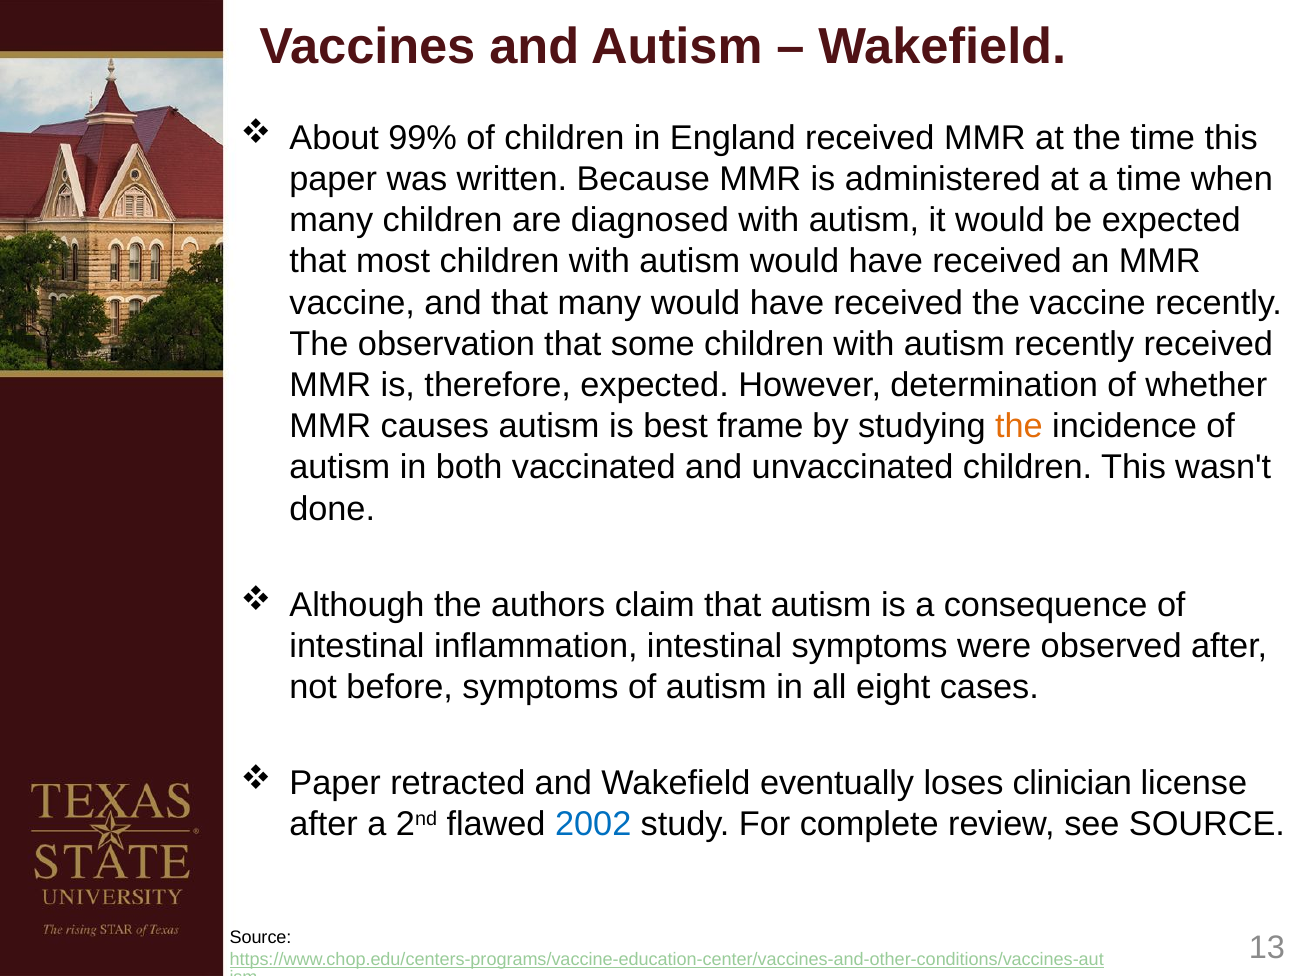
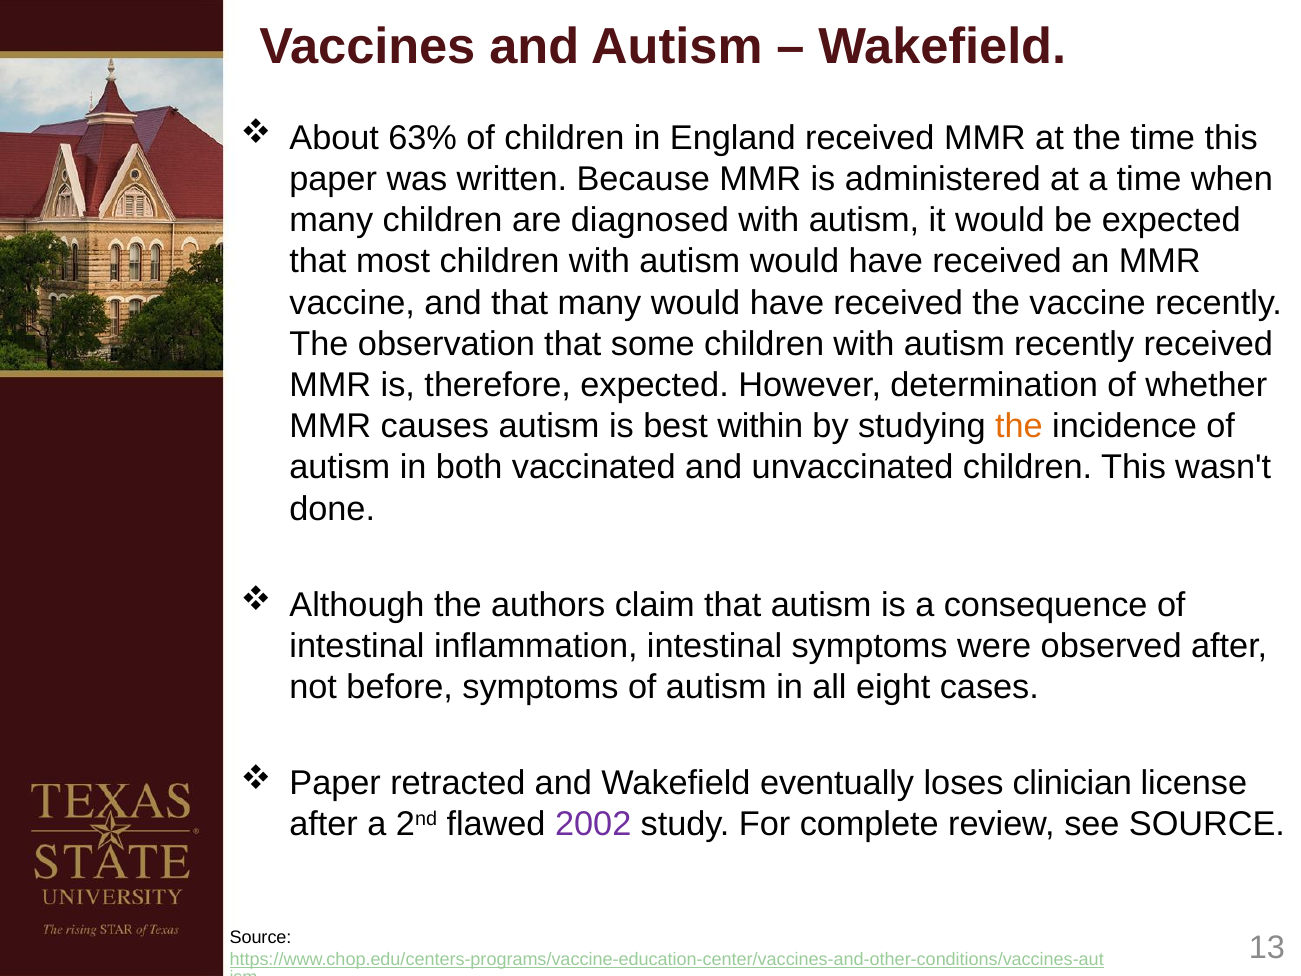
99%: 99% -> 63%
frame: frame -> within
2002 colour: blue -> purple
